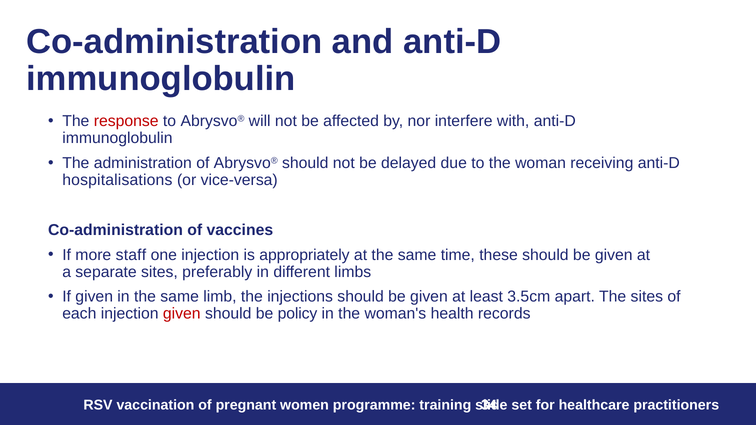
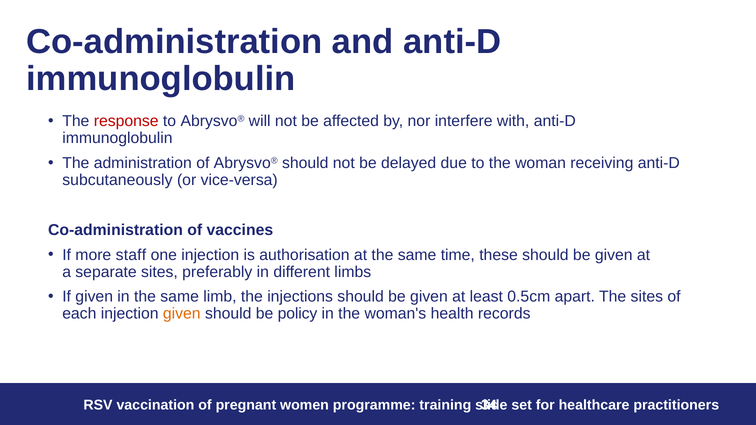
hospitalisations: hospitalisations -> subcutaneously
appropriately: appropriately -> authorisation
3.5cm: 3.5cm -> 0.5cm
given at (182, 314) colour: red -> orange
